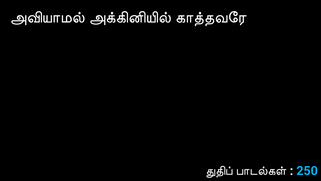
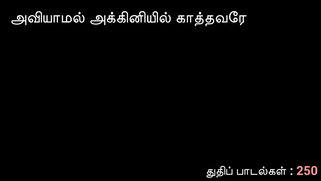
250 colour: light blue -> pink
